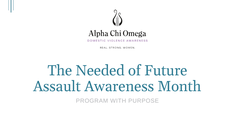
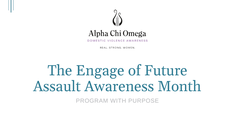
Needed: Needed -> Engage
